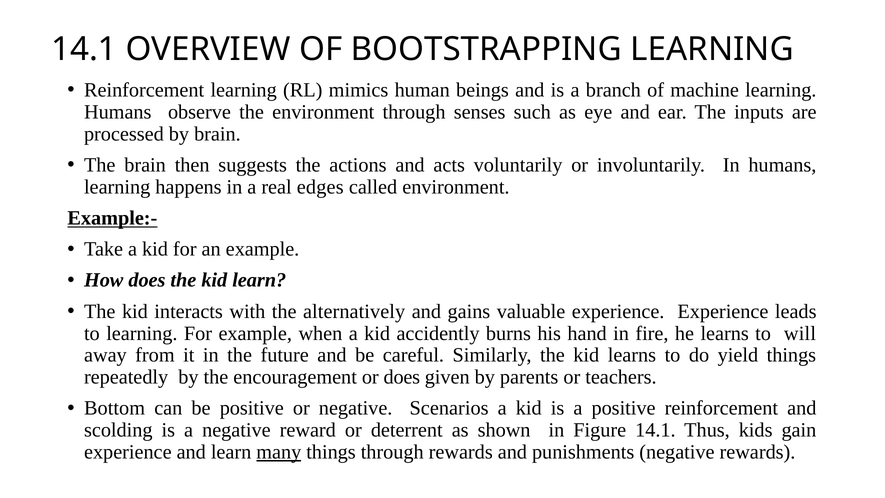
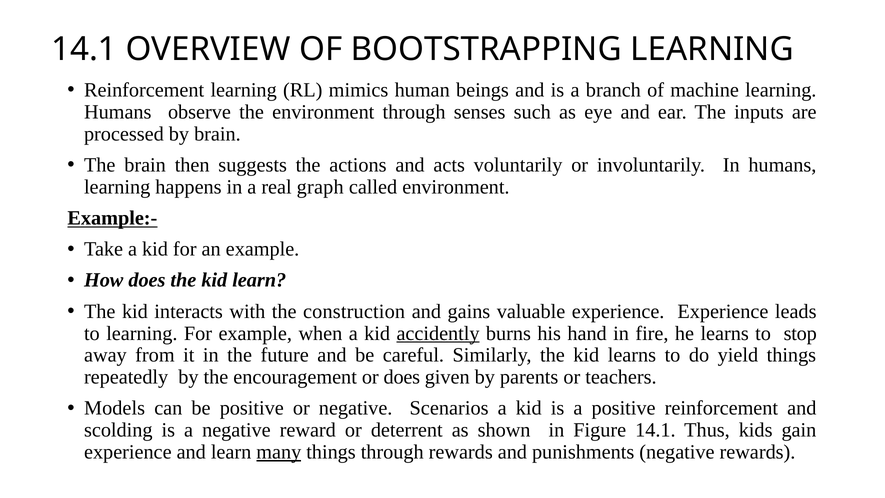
edges: edges -> graph
alternatively: alternatively -> construction
accidently underline: none -> present
will: will -> stop
Bottom: Bottom -> Models
